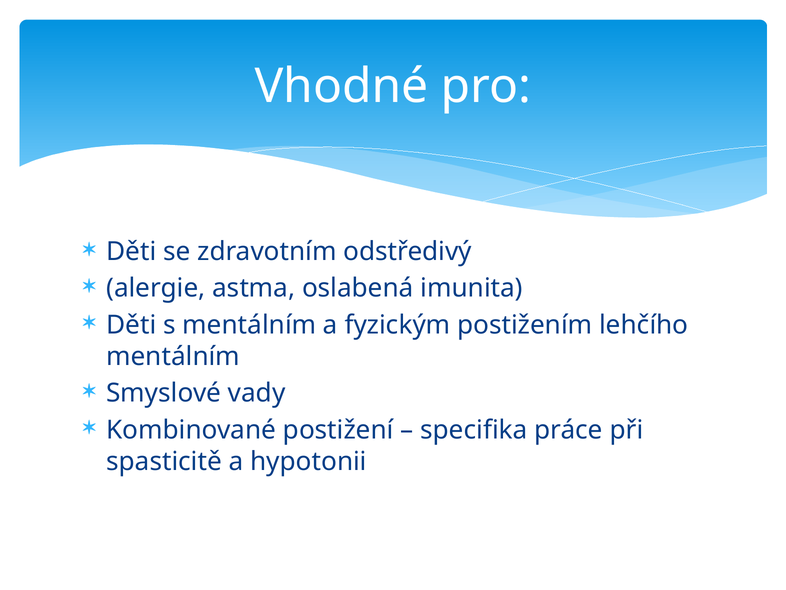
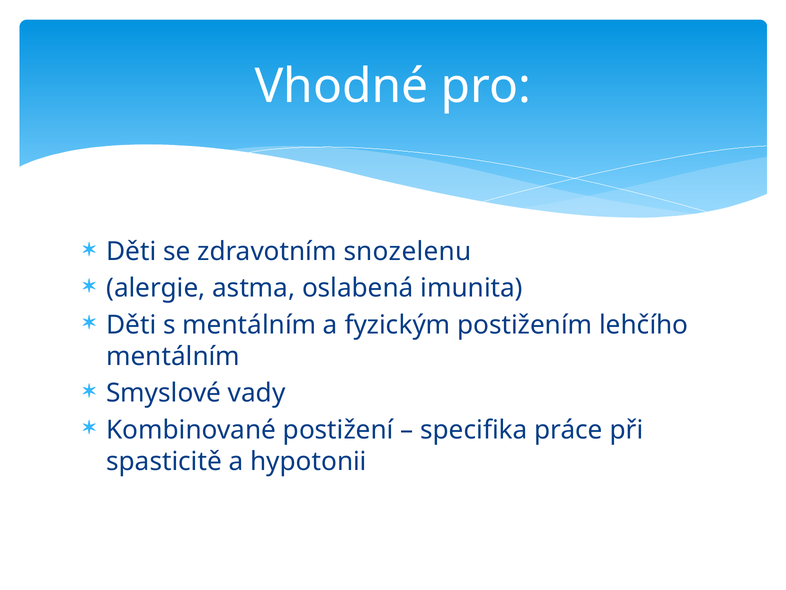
odstředivý: odstředivý -> snozelenu
